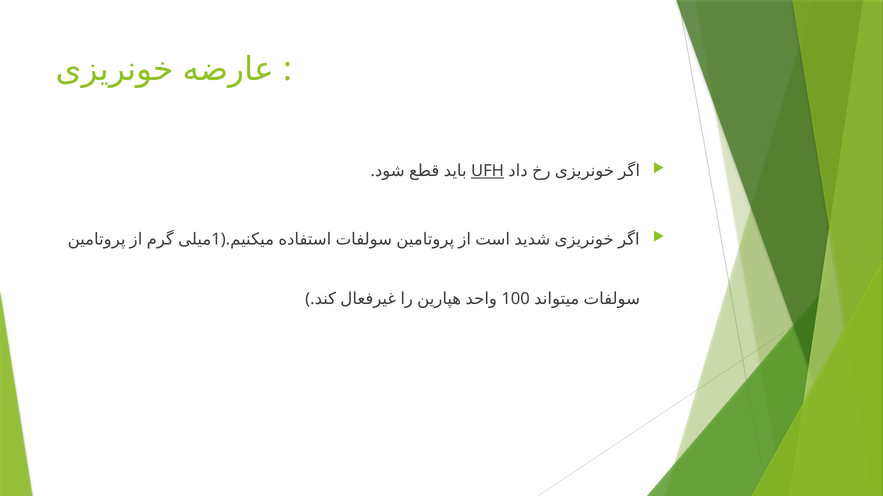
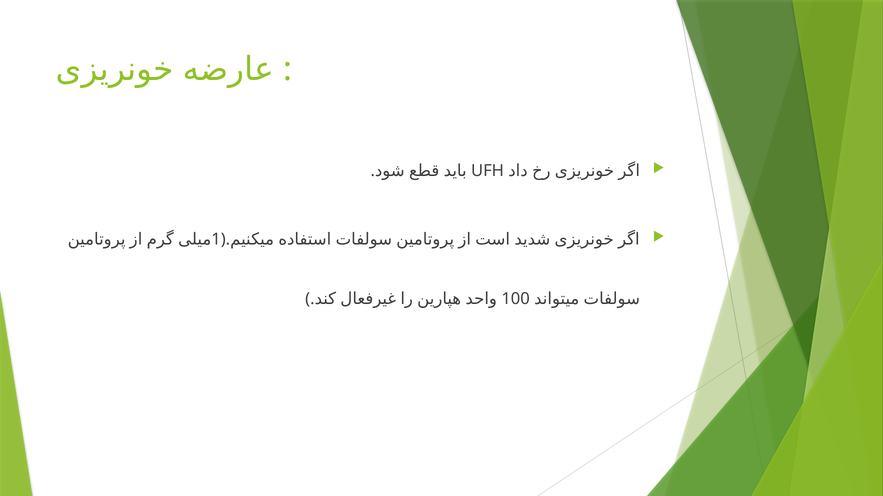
UFH underline: present -> none
